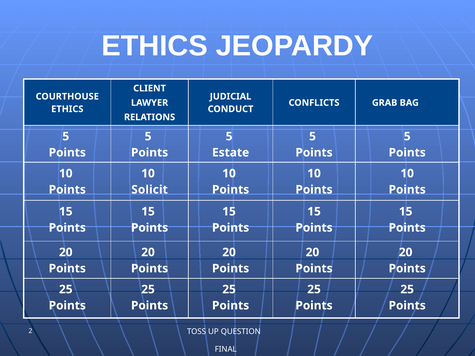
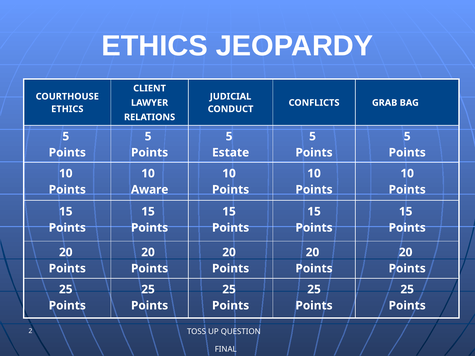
Solicit: Solicit -> Aware
